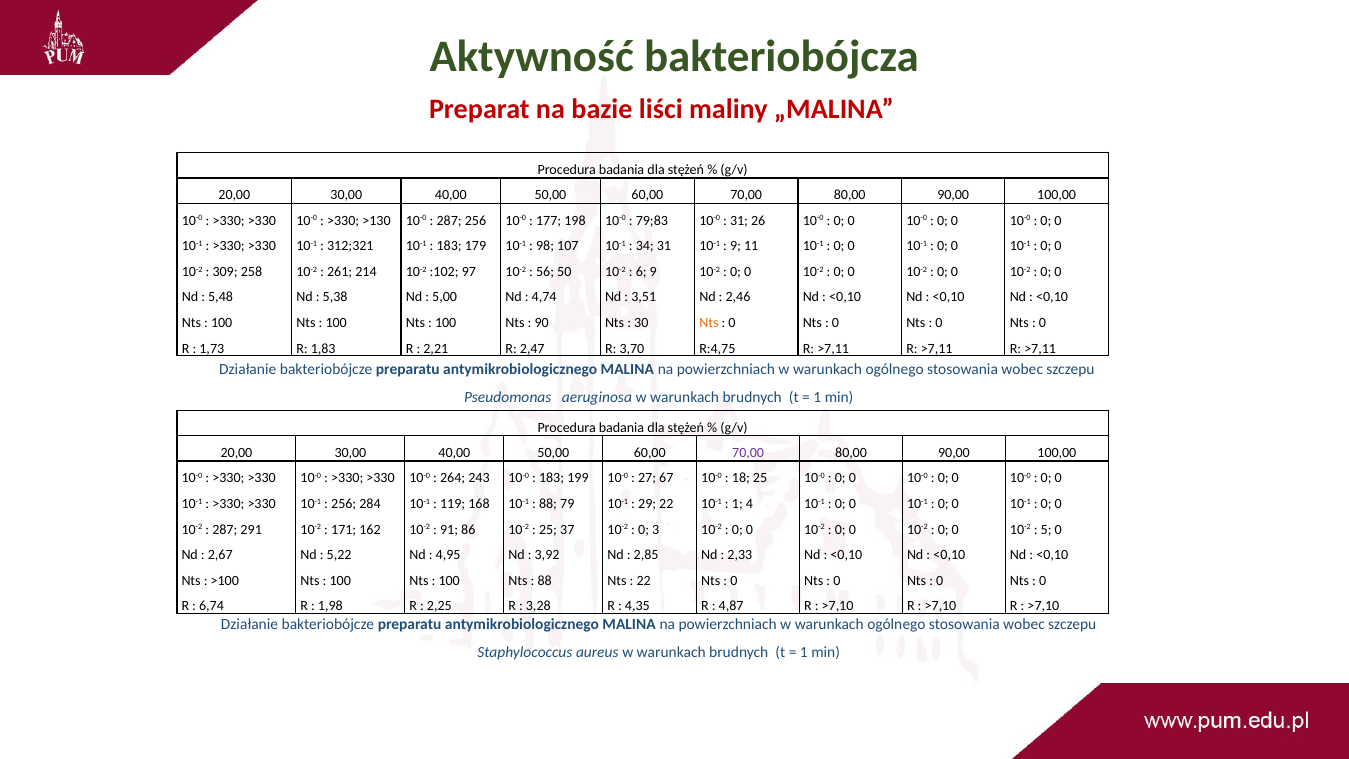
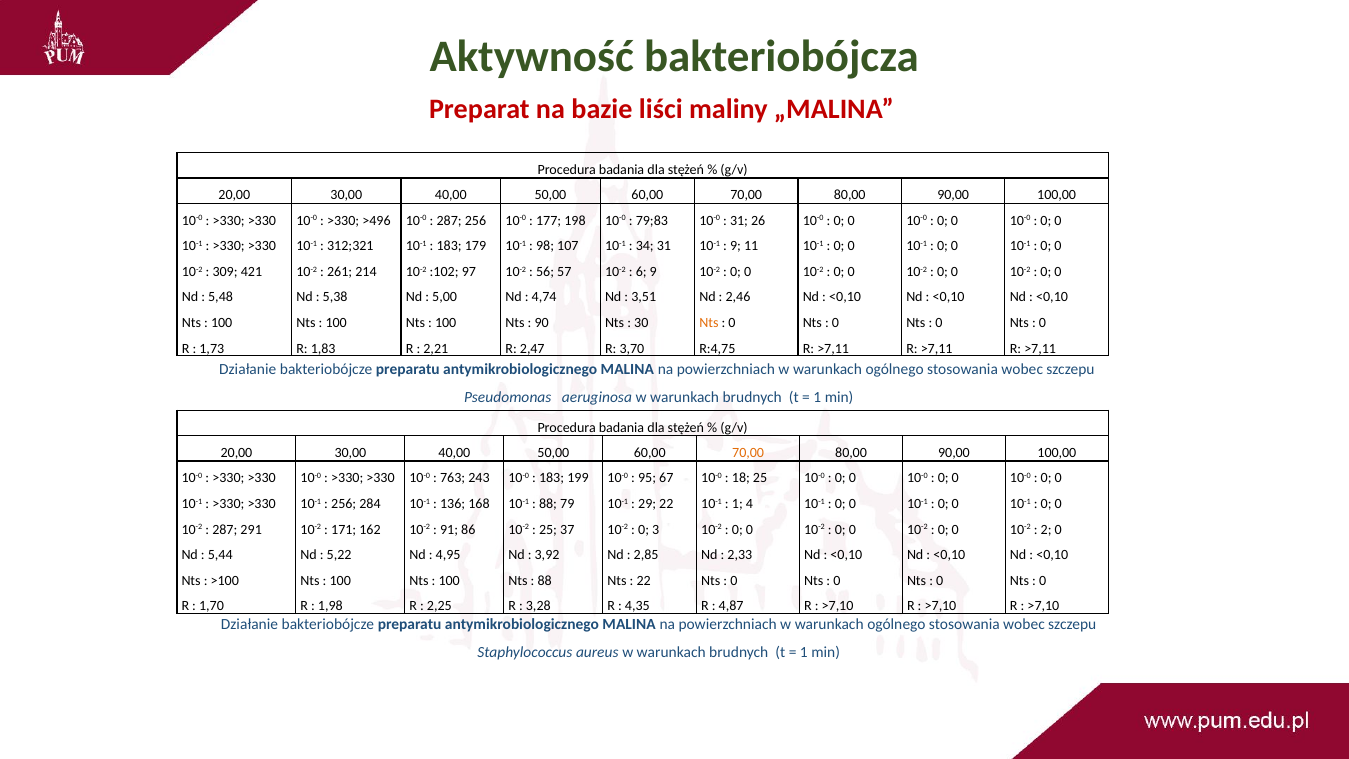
>130: >130 -> >496
258: 258 -> 421
50: 50 -> 57
70,00 at (748, 453) colour: purple -> orange
264: 264 -> 763
27: 27 -> 95
119: 119 -> 136
5: 5 -> 2
2,67: 2,67 -> 5,44
6,74: 6,74 -> 1,70
